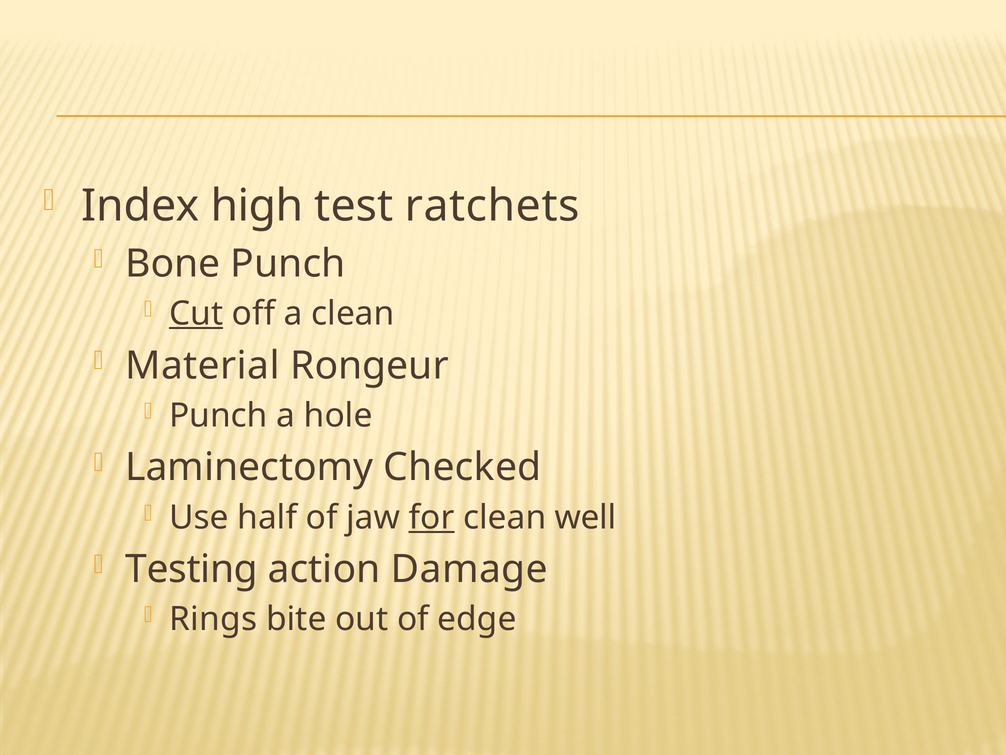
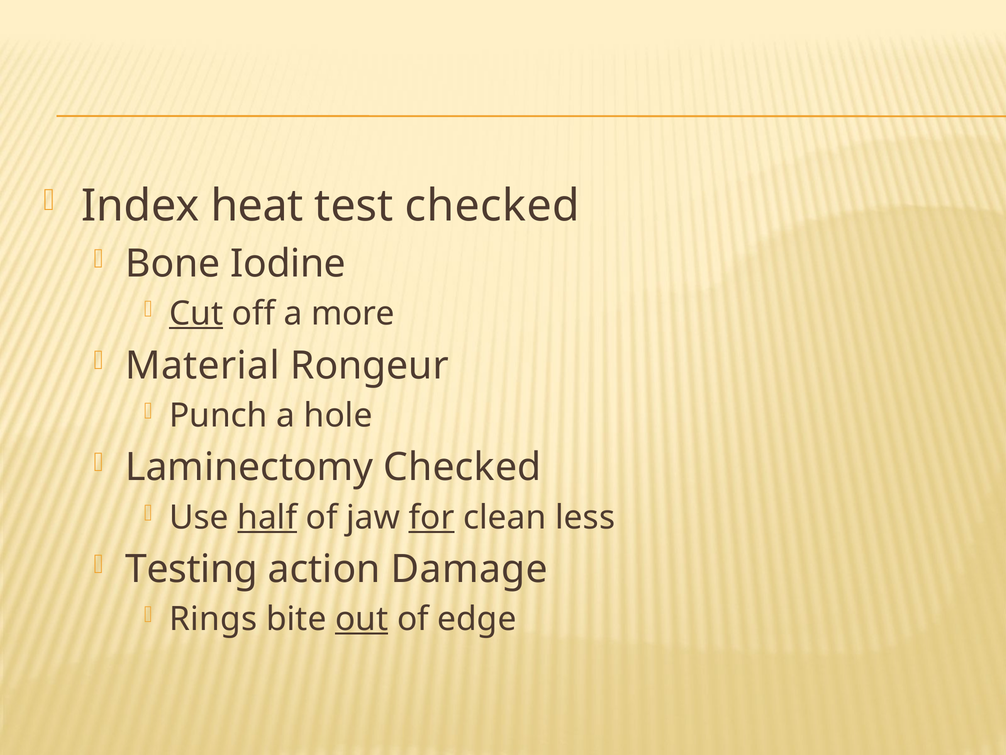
high: high -> heat
test ratchets: ratchets -> checked
Bone Punch: Punch -> Iodine
a clean: clean -> more
half underline: none -> present
well: well -> less
out underline: none -> present
